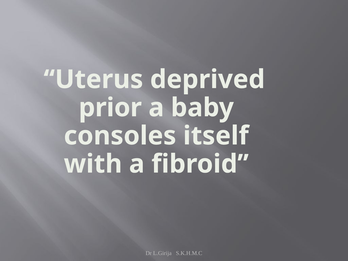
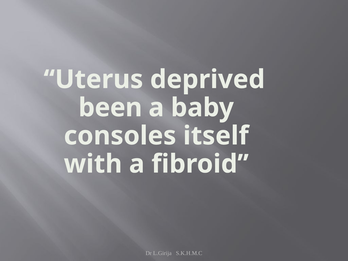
prior: prior -> been
